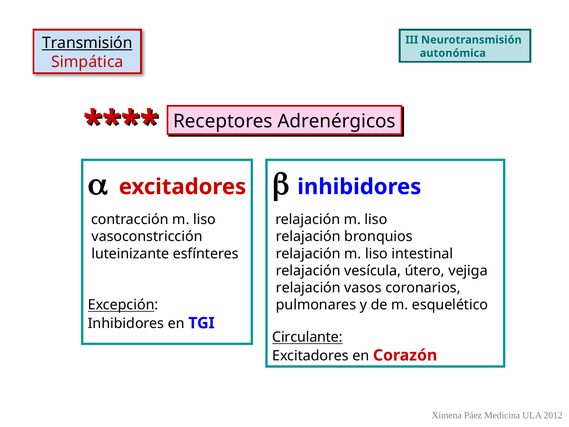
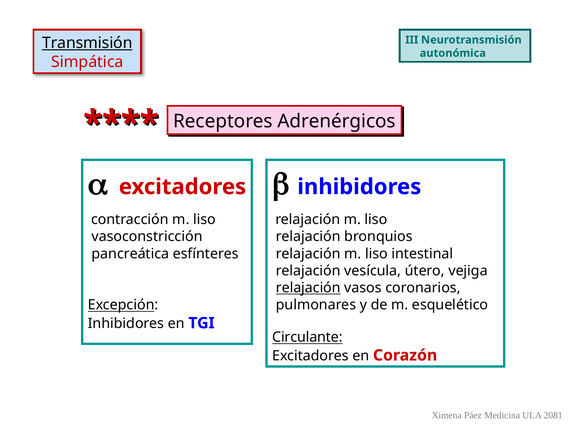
luteinizante: luteinizante -> pancreática
relajación at (308, 288) underline: none -> present
2012: 2012 -> 2081
